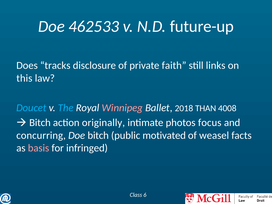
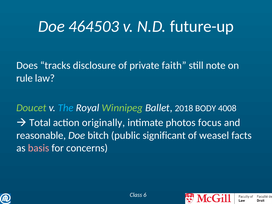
462533: 462533 -> 464503
links: links -> note
this: this -> rule
Doucet colour: light blue -> light green
Winnipeg colour: pink -> light green
THAN: THAN -> BODY
Bitch at (40, 123): Bitch -> Total
concurring: concurring -> reasonable
motivated: motivated -> significant
infringed: infringed -> concerns
